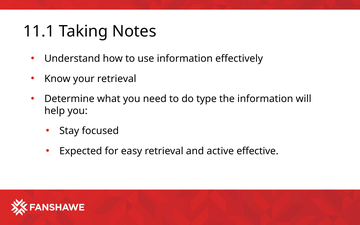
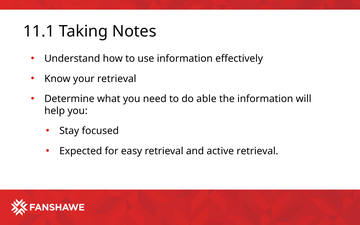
type: type -> able
active effective: effective -> retrieval
